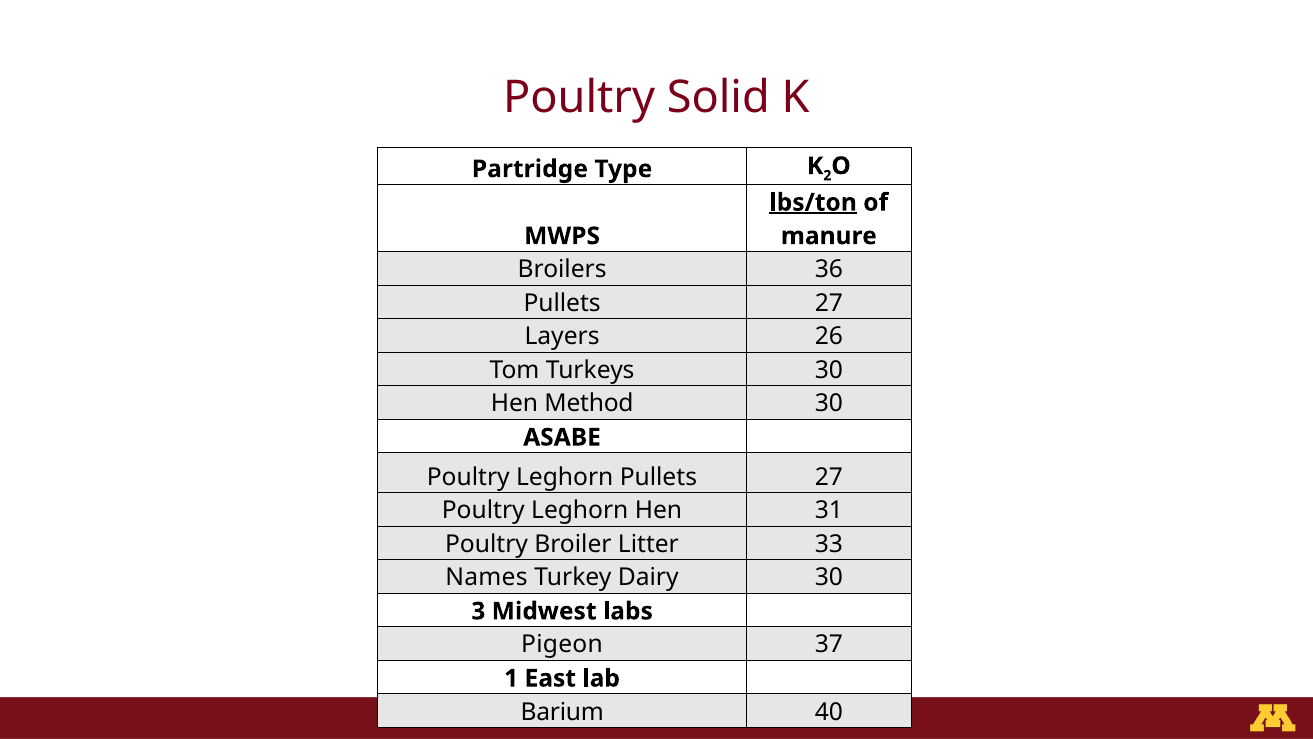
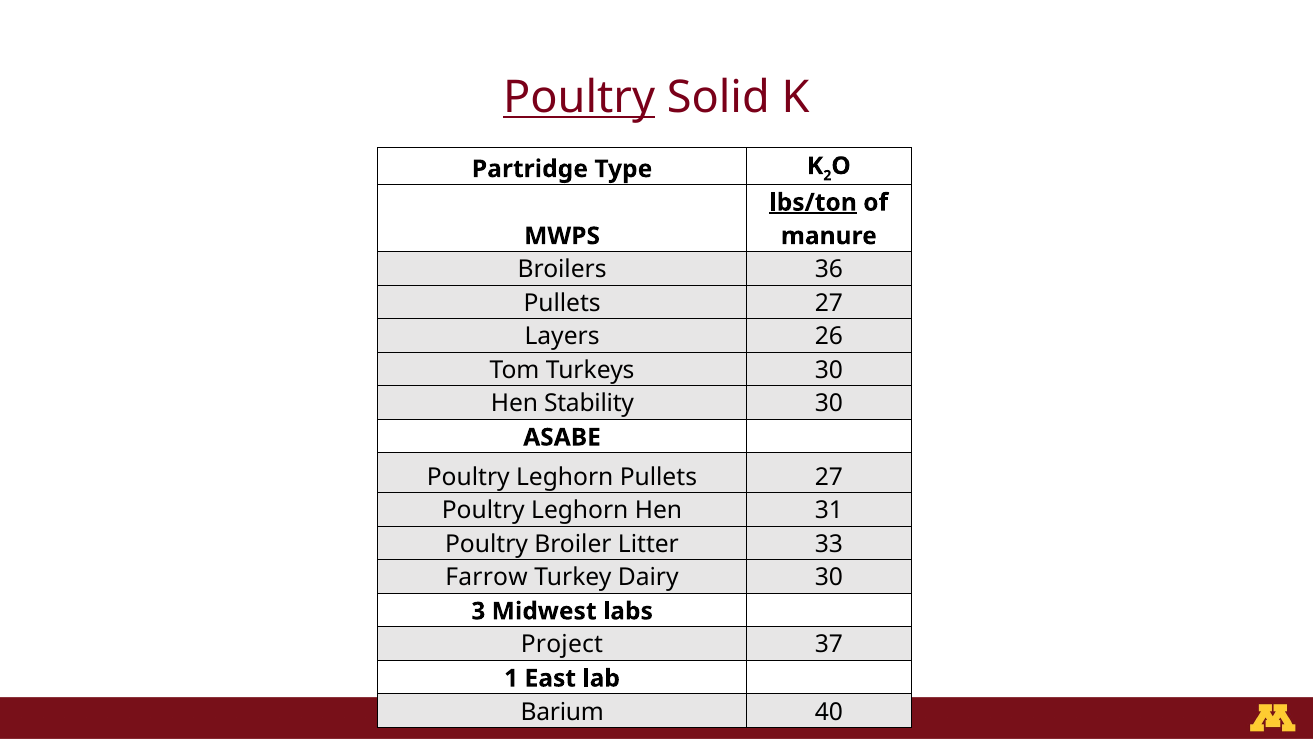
Poultry at (579, 97) underline: none -> present
Method: Method -> Stability
Names: Names -> Farrow
Pigeon: Pigeon -> Project
